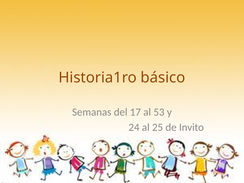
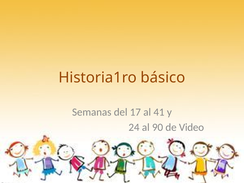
53: 53 -> 41
25: 25 -> 90
Invito: Invito -> Video
